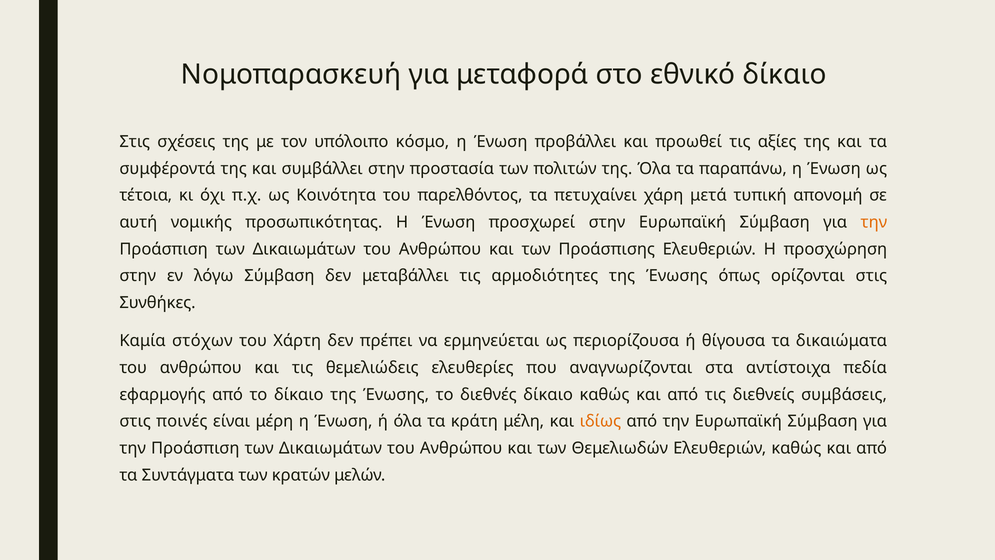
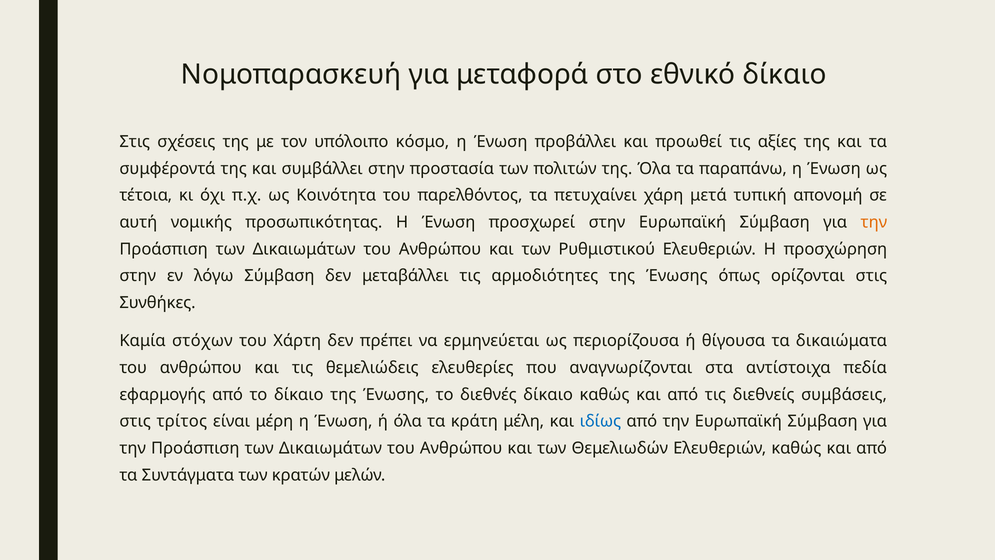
Προάσπισης: Προάσπισης -> Ρυθμιστικού
ποινές: ποινές -> τρίτος
ιδίως colour: orange -> blue
